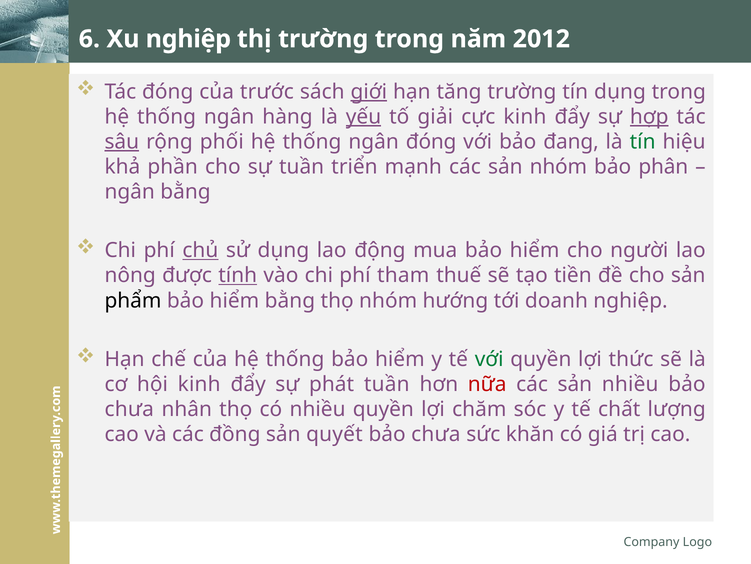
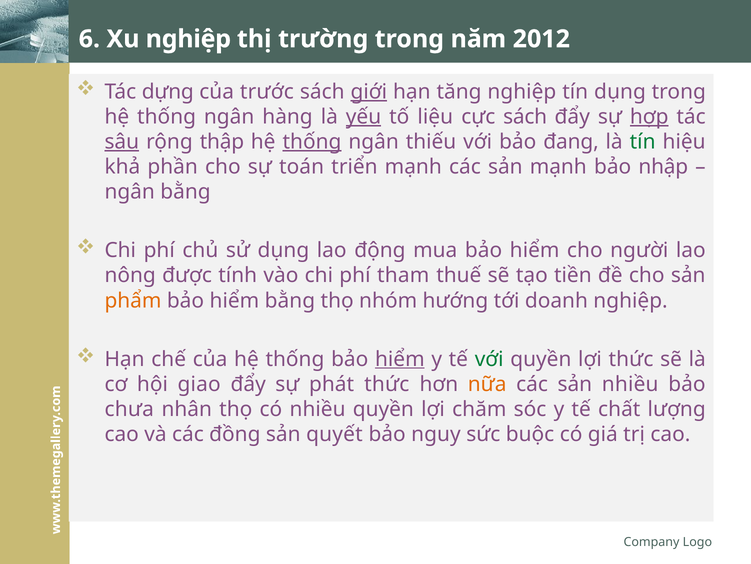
Tác đóng: đóng -> dựng
tăng trường: trường -> nghiệp
giải: giải -> liệu
cực kinh: kinh -> sách
phối: phối -> thập
thống at (312, 142) underline: none -> present
ngân đóng: đóng -> thiếu
sự tuần: tuần -> toán
sản nhóm: nhóm -> mạnh
phân: phân -> nhập
chủ underline: present -> none
tính underline: present -> none
phẩm colour: black -> orange
hiểm at (400, 359) underline: none -> present
hội kinh: kinh -> giao
phát tuần: tuần -> thức
nữa colour: red -> orange
chưa at (436, 434): chưa -> nguy
khăn: khăn -> buộc
